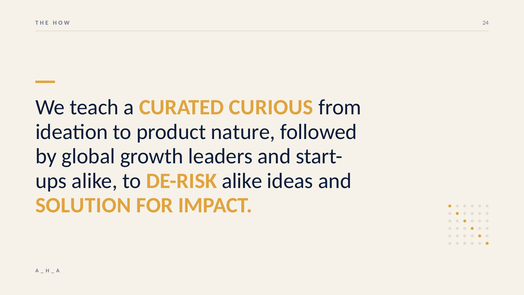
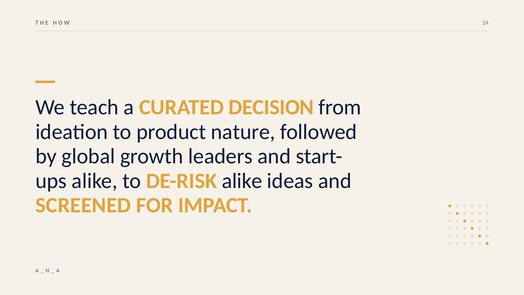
CURIOUS: CURIOUS -> DECISION
SOLUTION: SOLUTION -> SCREENED
